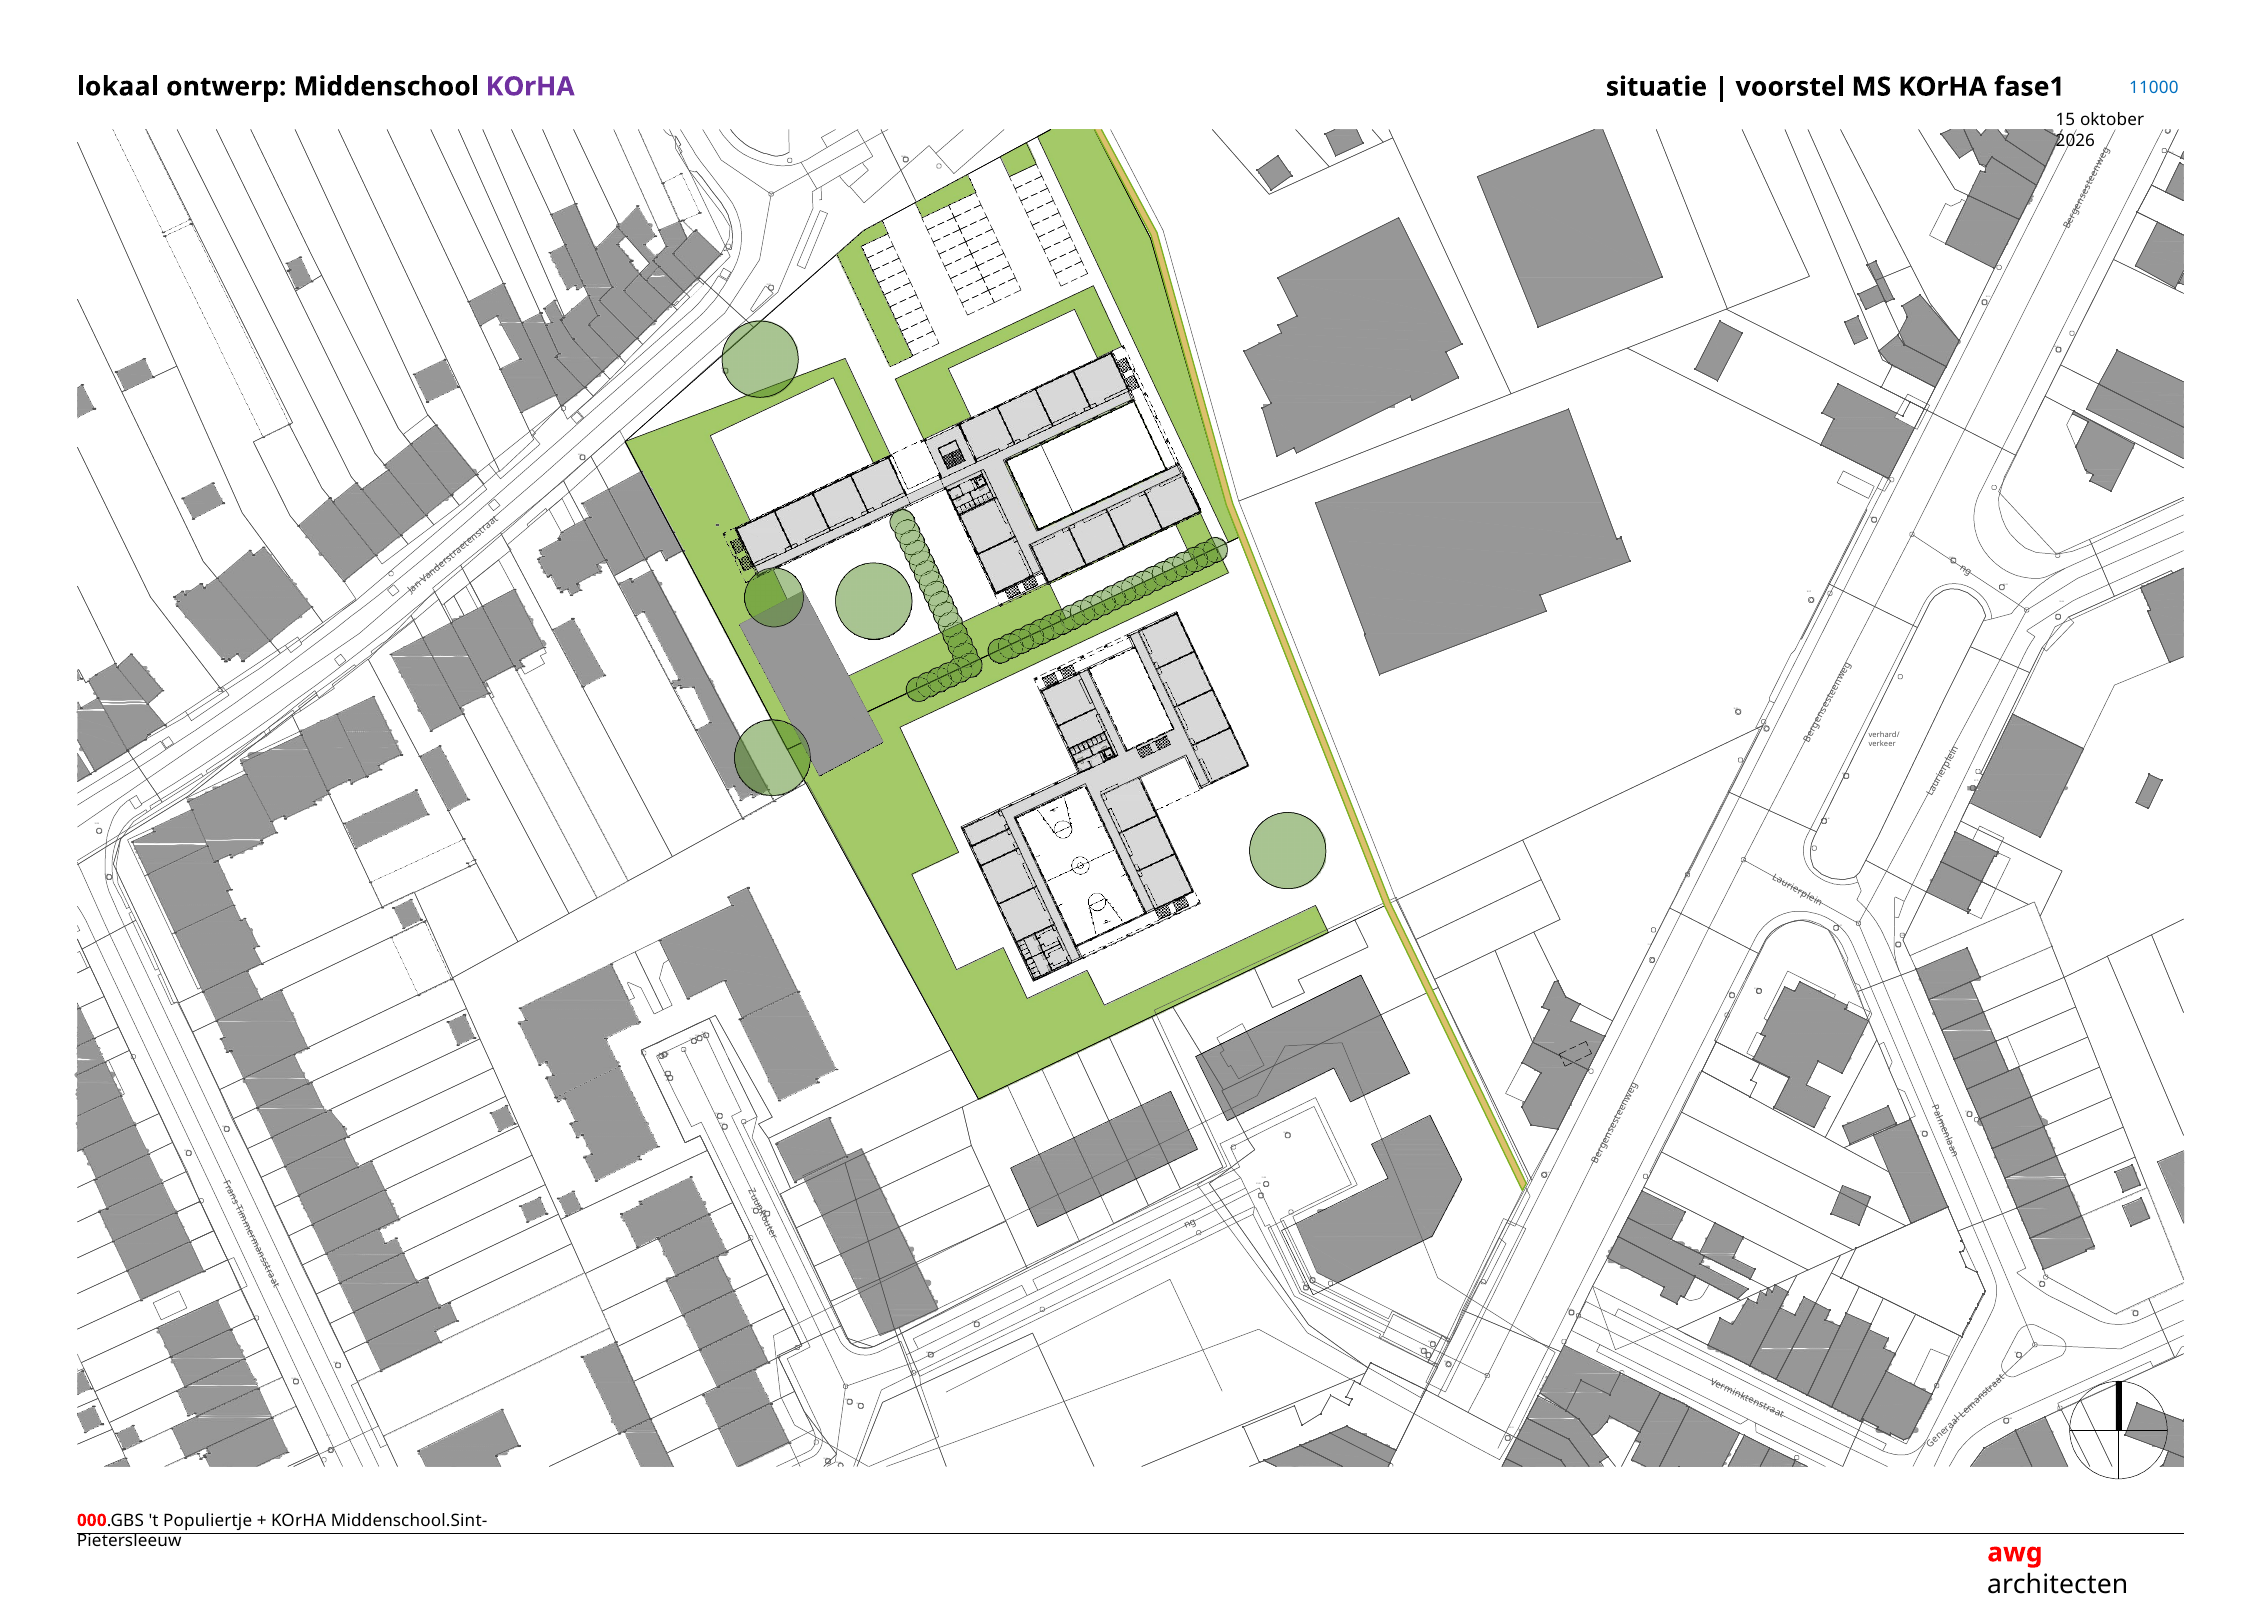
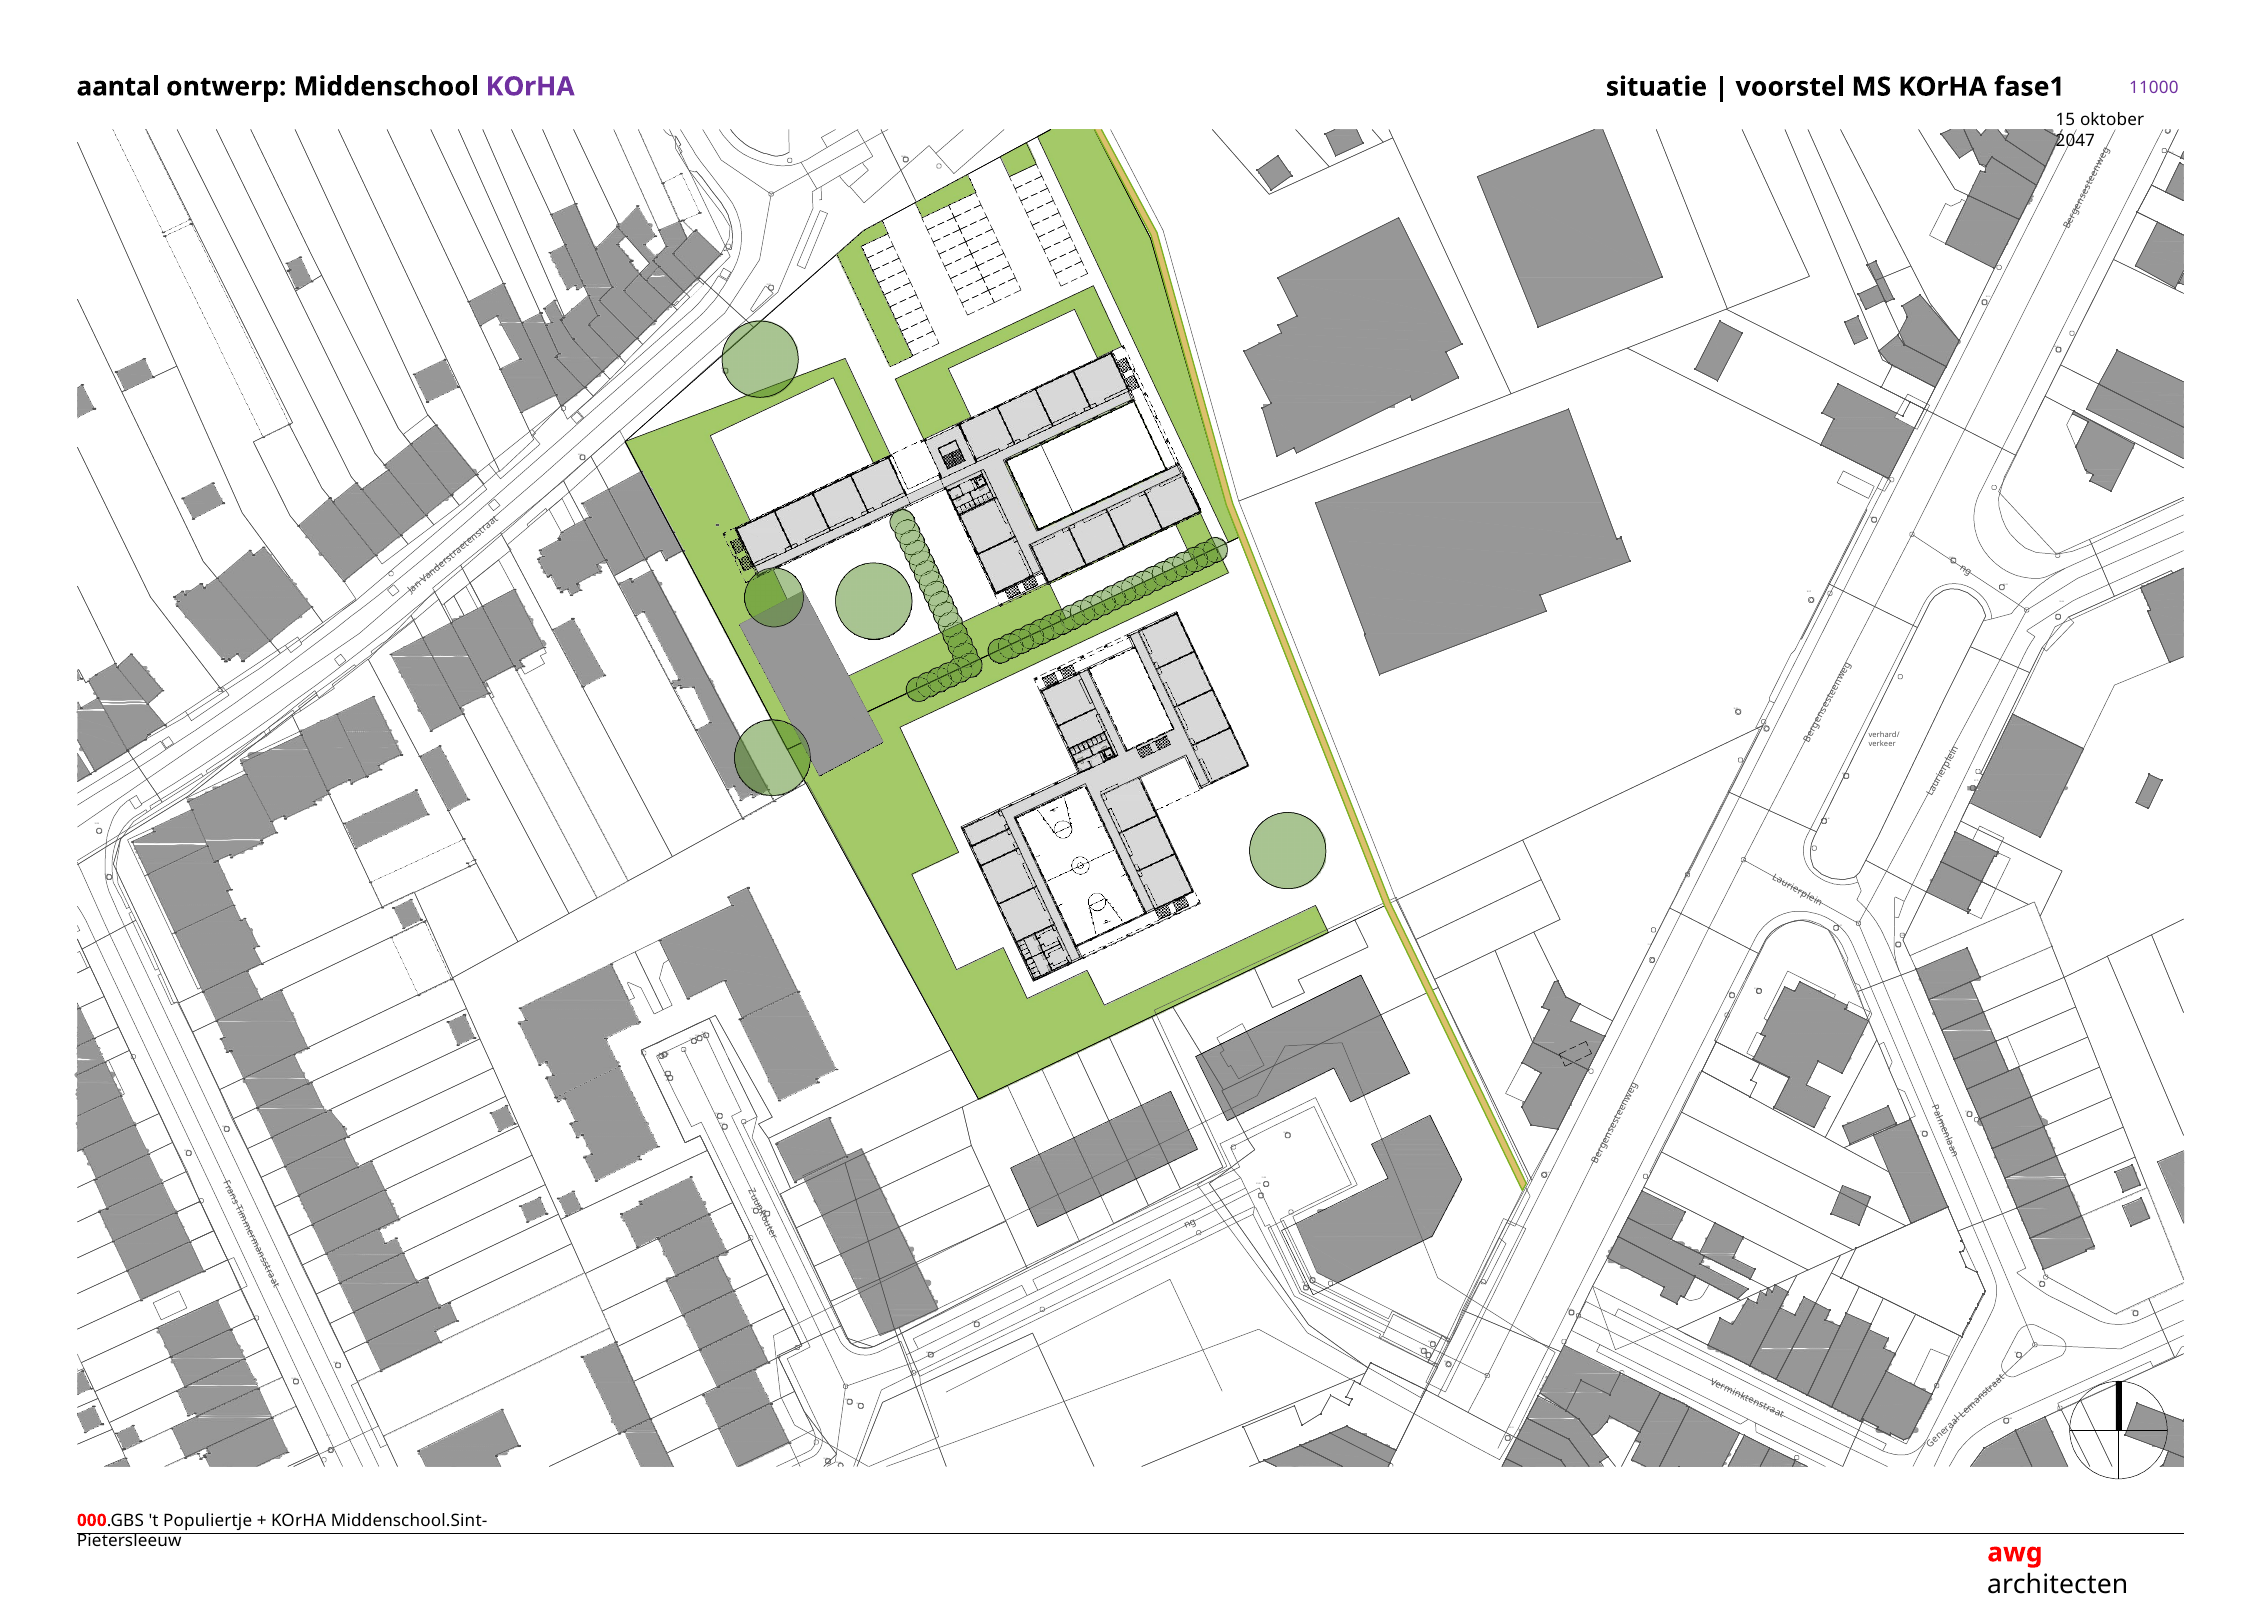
lokaal: lokaal -> aantal
11000 colour: blue -> purple
2026: 2026 -> 2047
